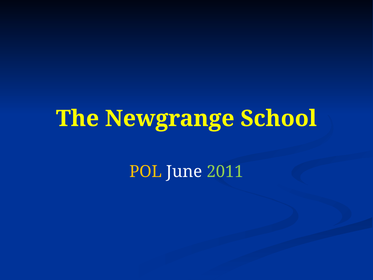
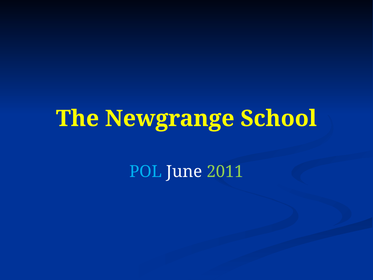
POL colour: yellow -> light blue
